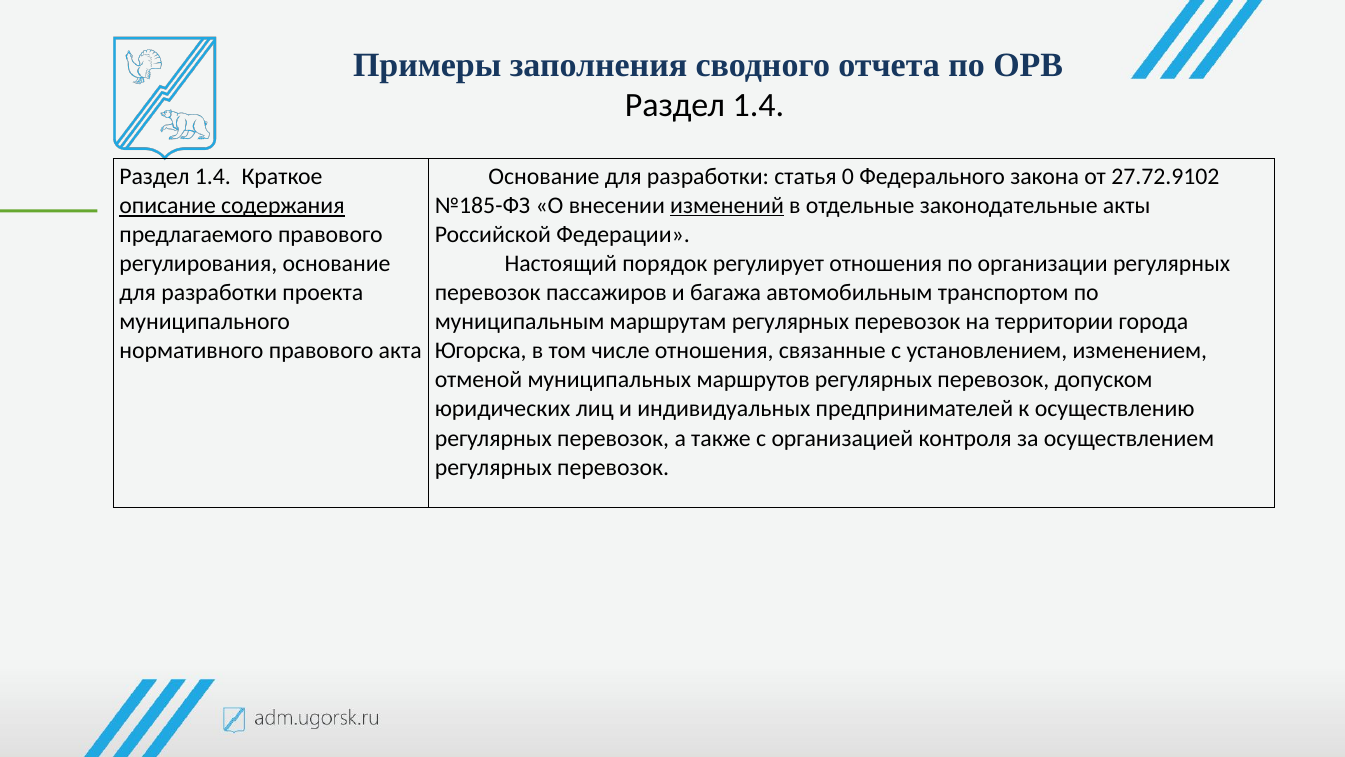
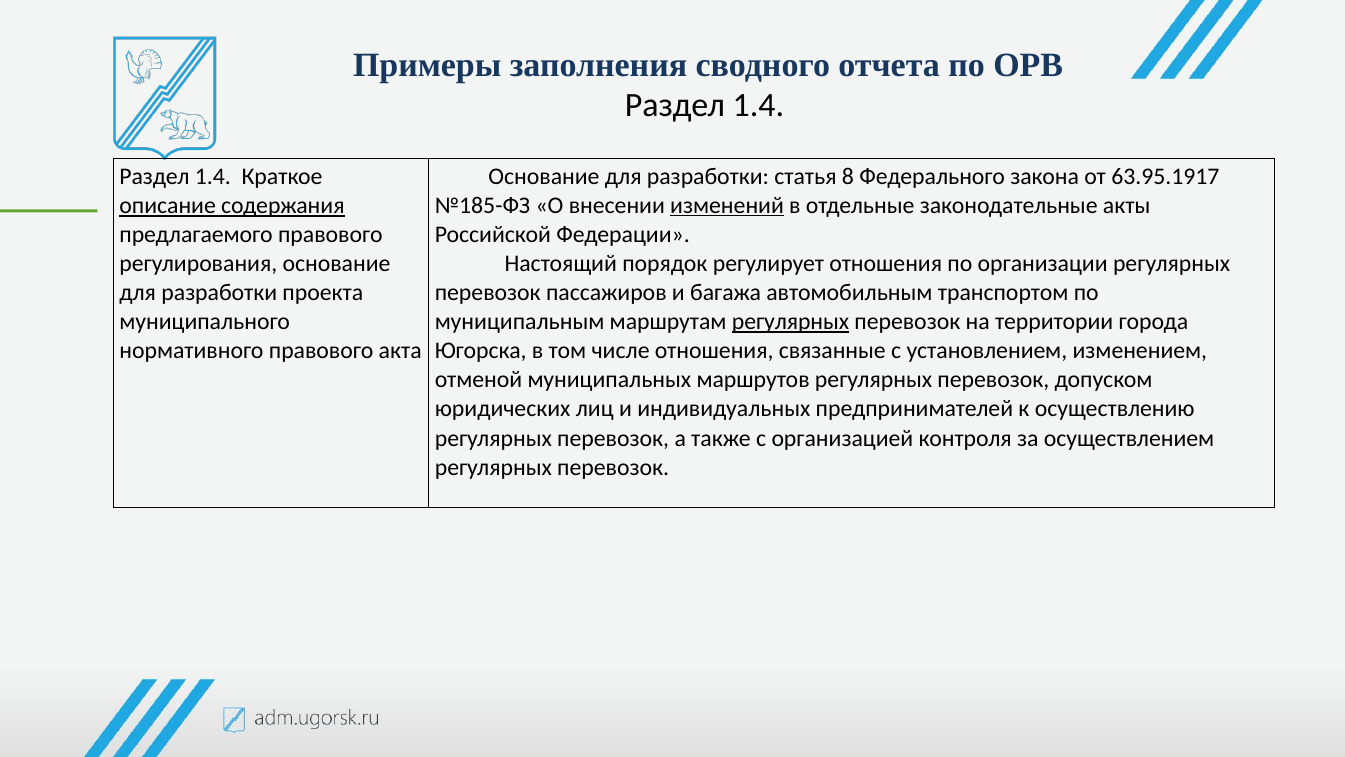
0: 0 -> 8
27.72.9102: 27.72.9102 -> 63.95.1917
регулярных at (791, 322) underline: none -> present
